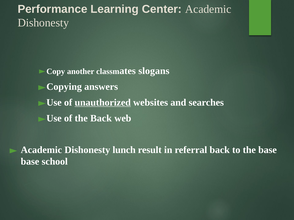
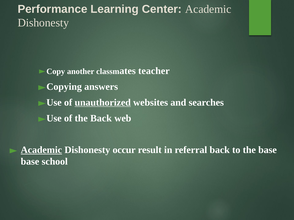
slogans: slogans -> teacher
Academic at (41, 150) underline: none -> present
lunch: lunch -> occur
